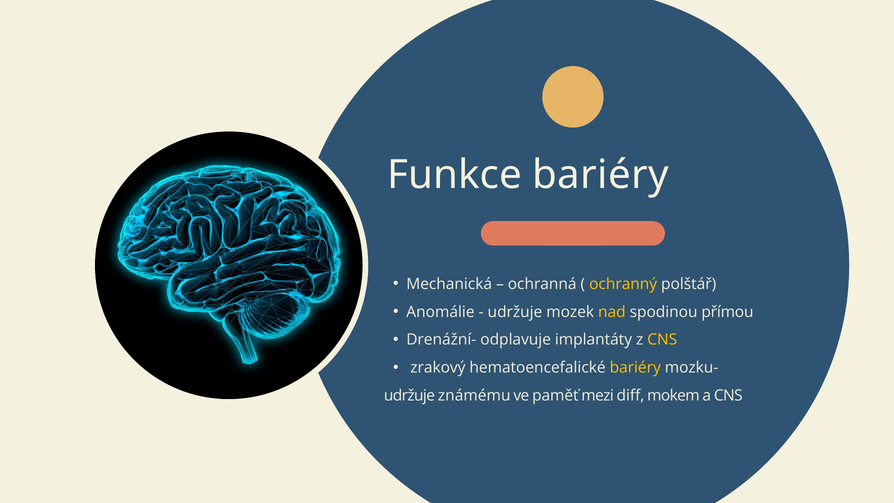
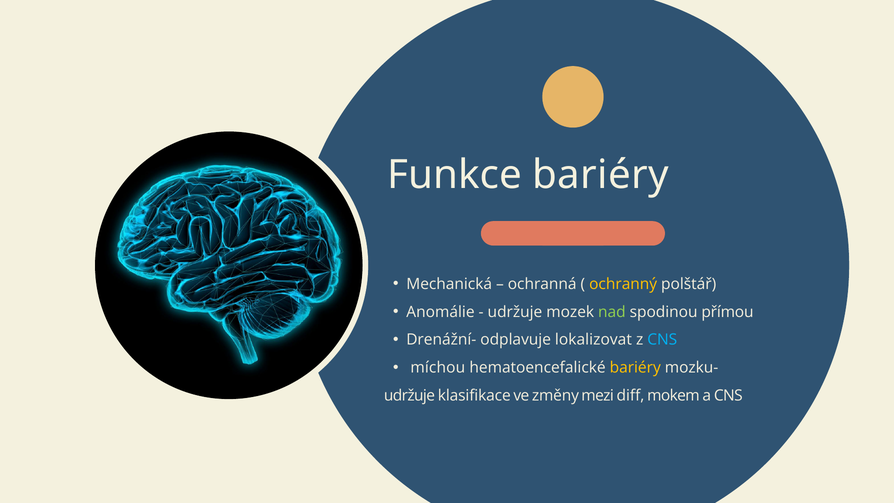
nad colour: yellow -> light green
implantáty: implantáty -> lokalizovat
CNS at (662, 340) colour: yellow -> light blue
zrakový: zrakový -> míchou
známému: známému -> klasifikace
paměť: paměť -> změny
